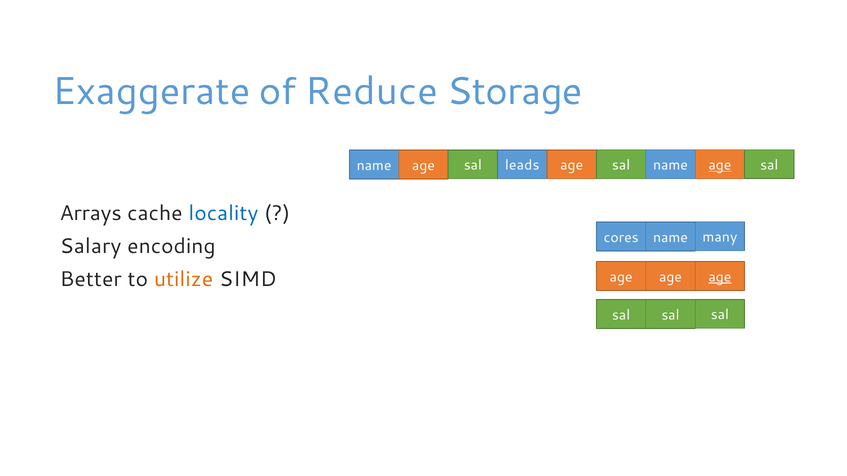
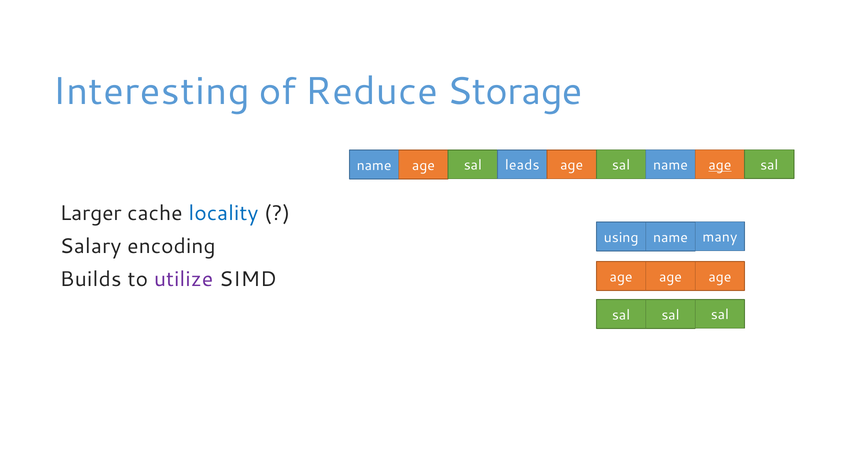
Exaggerate: Exaggerate -> Interesting
Arrays: Arrays -> Larger
cores: cores -> using
Better: Better -> Builds
utilize colour: orange -> purple
age at (720, 277) underline: present -> none
